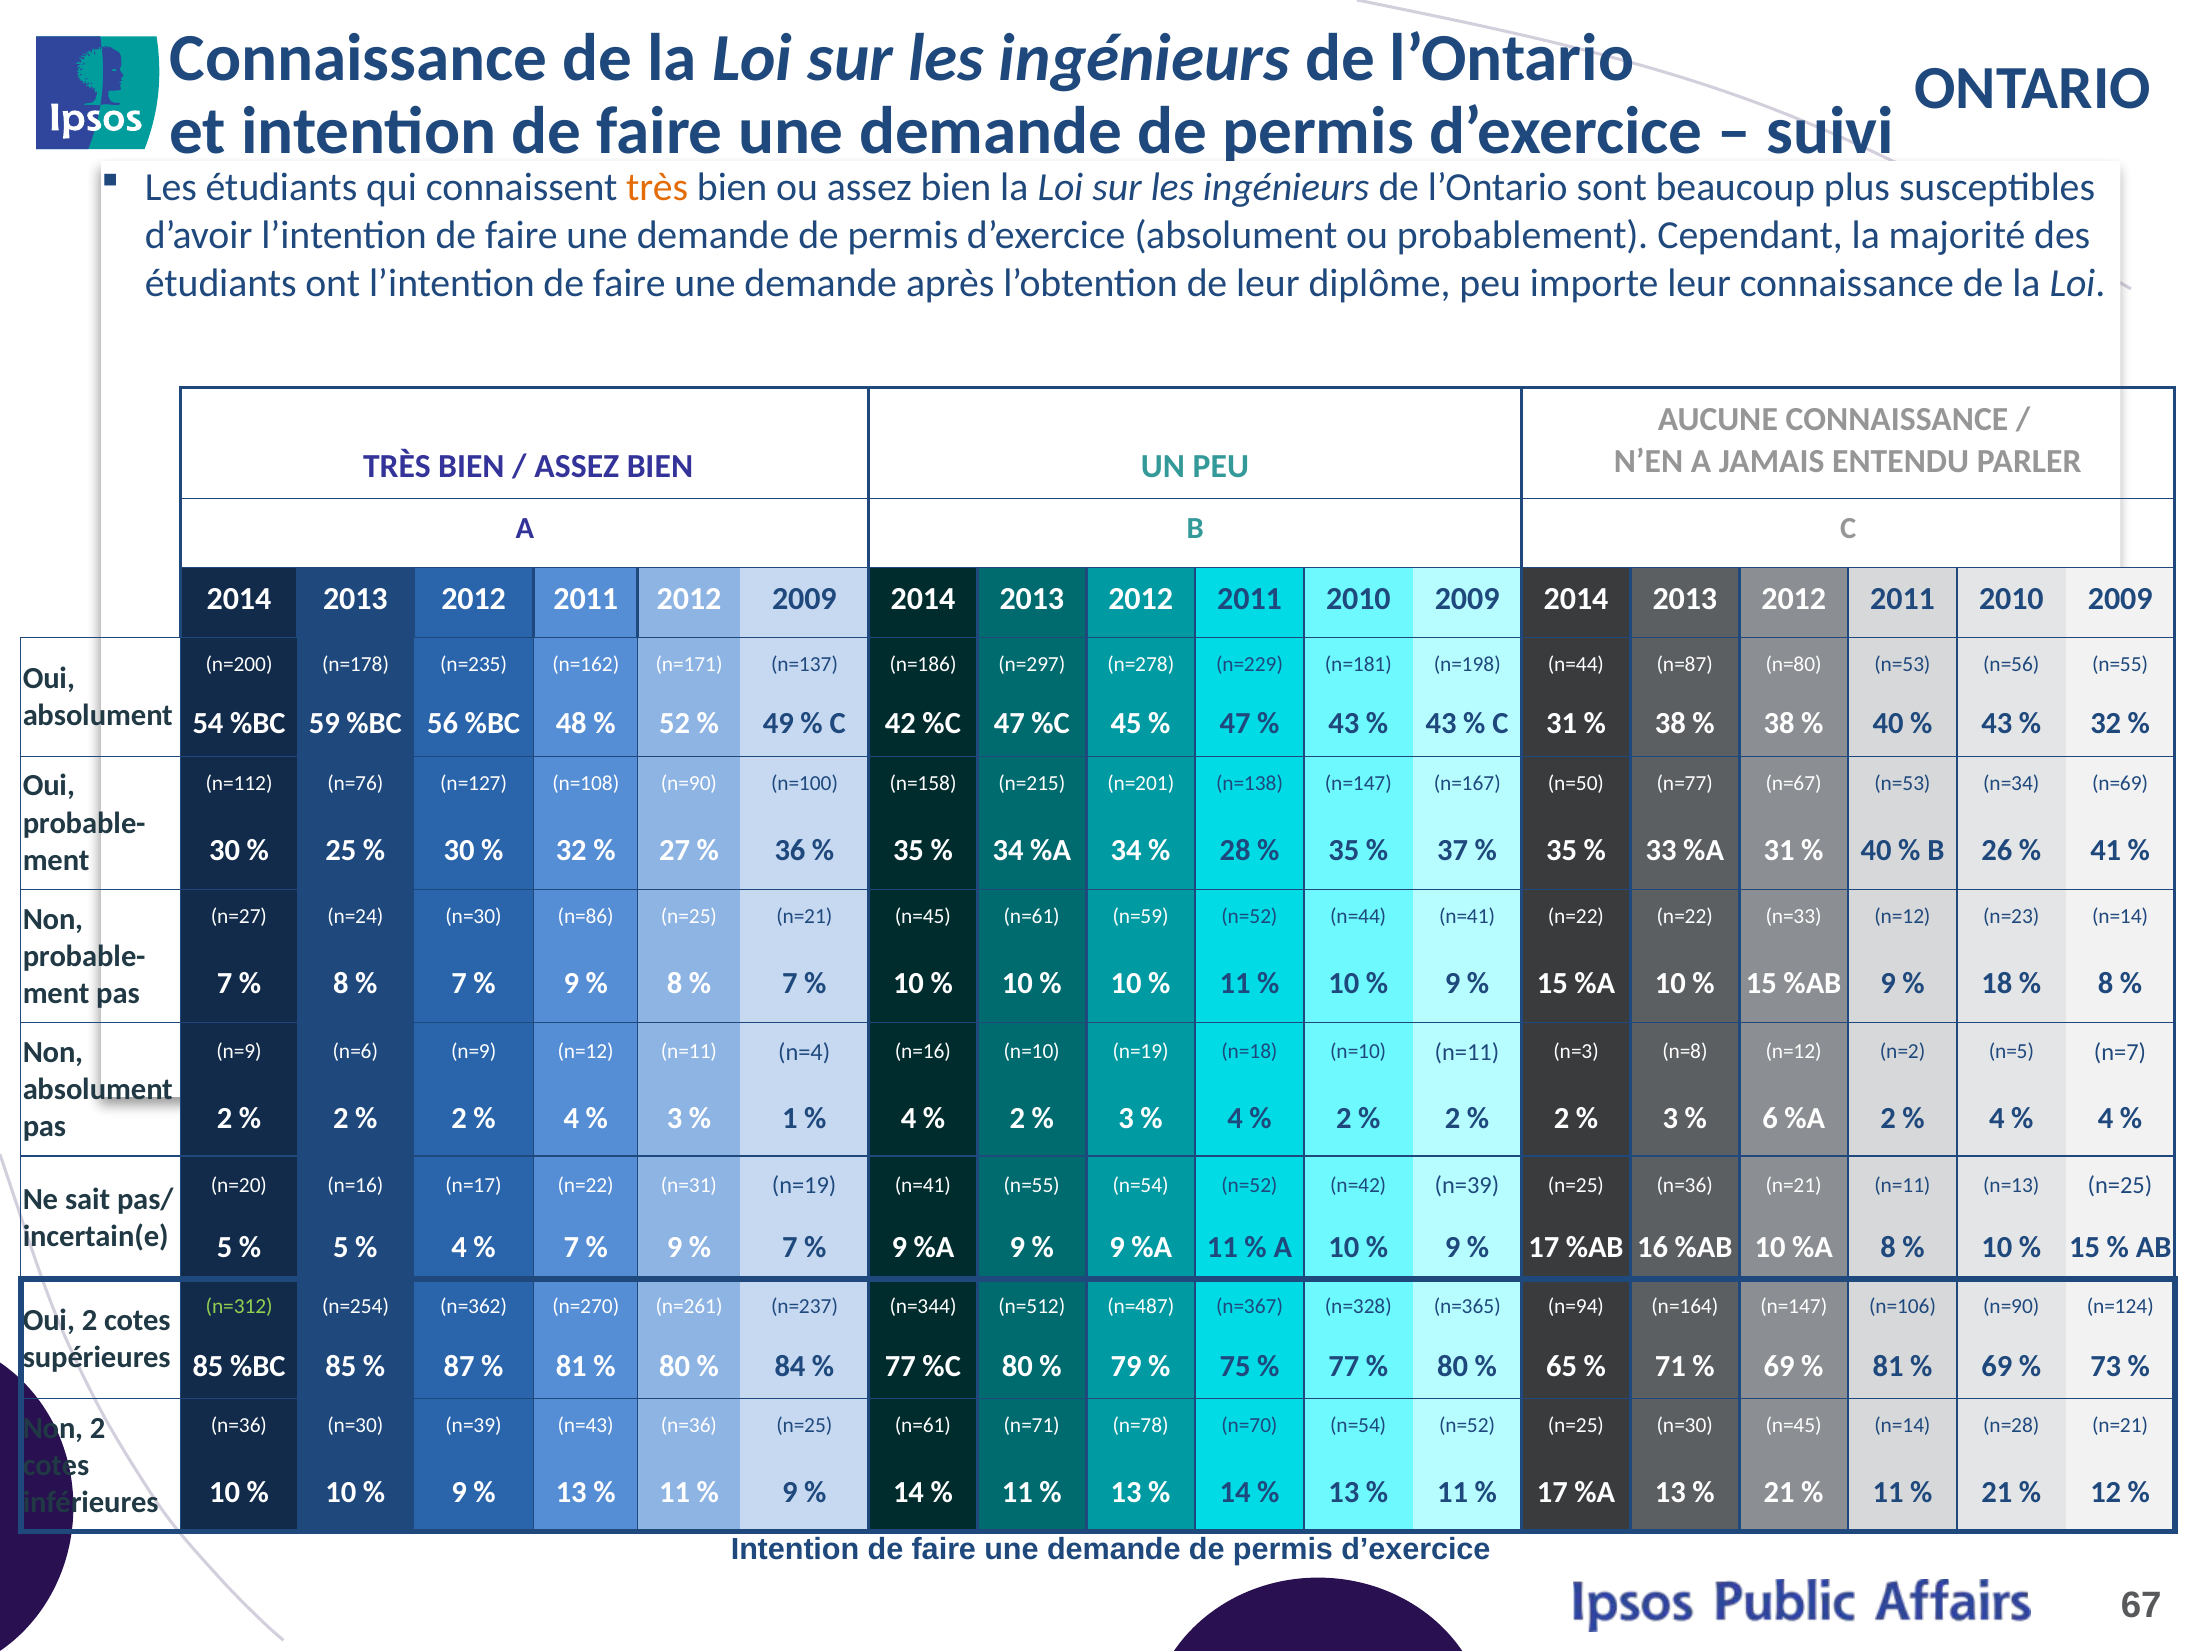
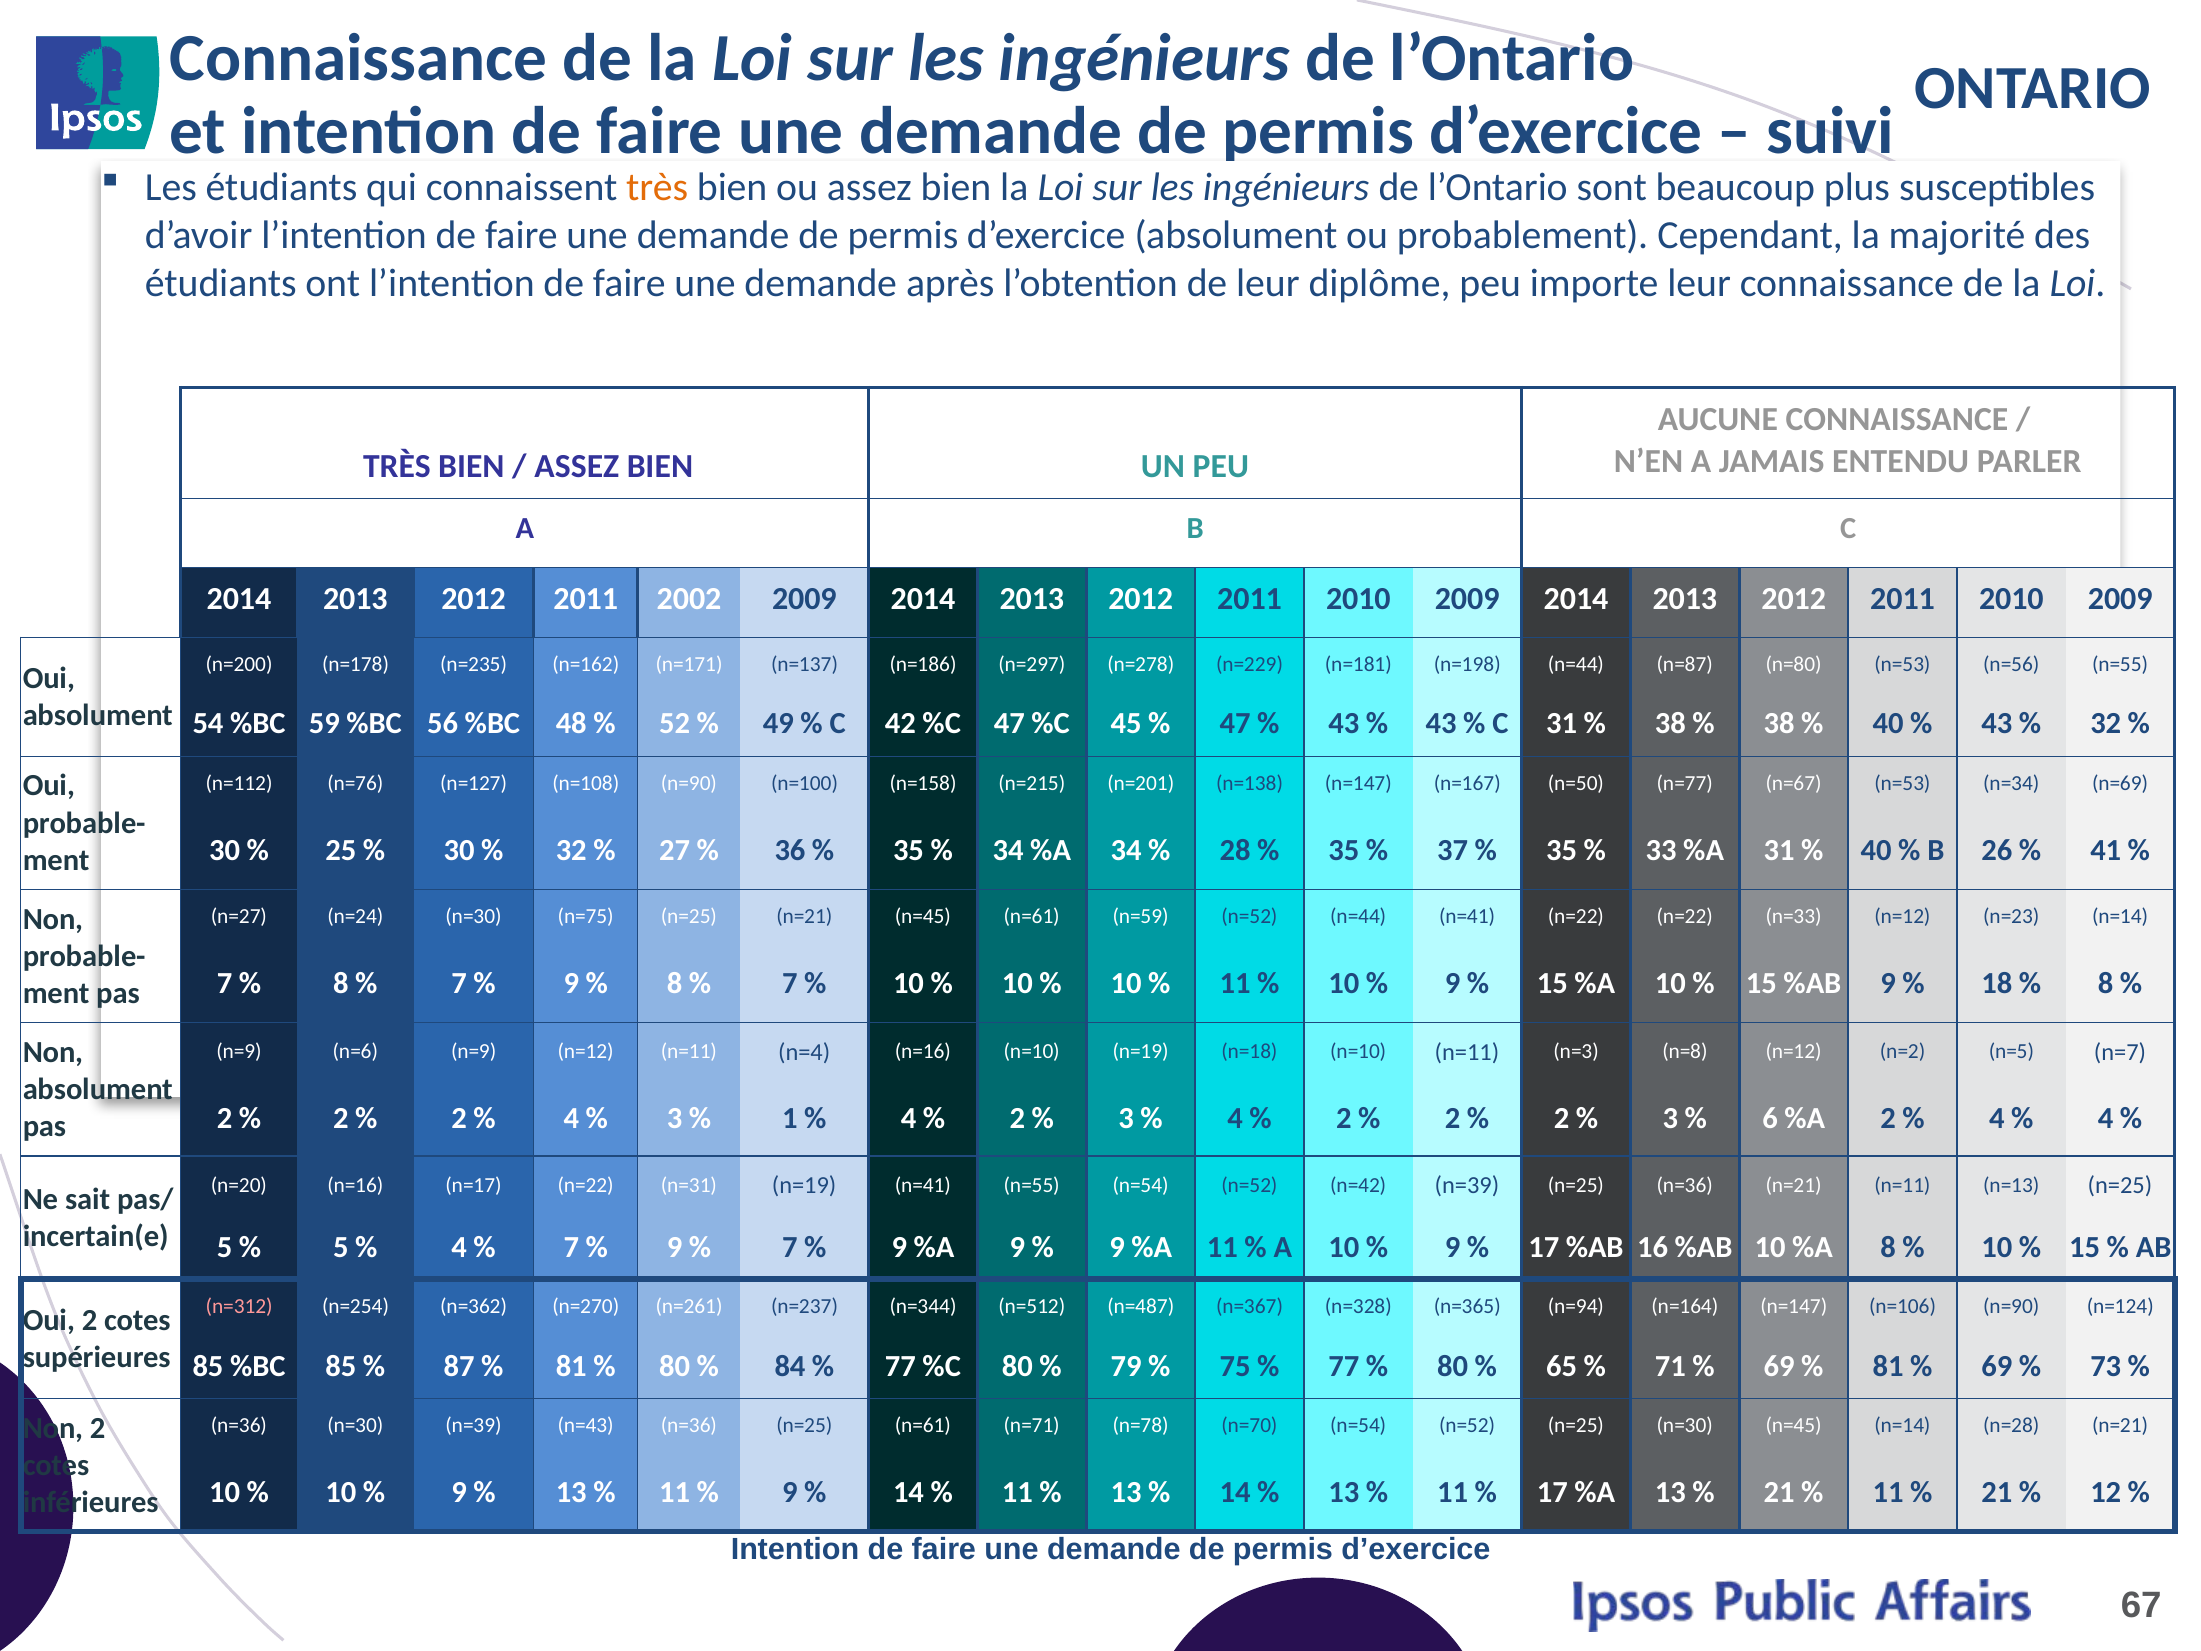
2011 2012: 2012 -> 2002
n=86: n=86 -> n=75
n=312 colour: light green -> pink
